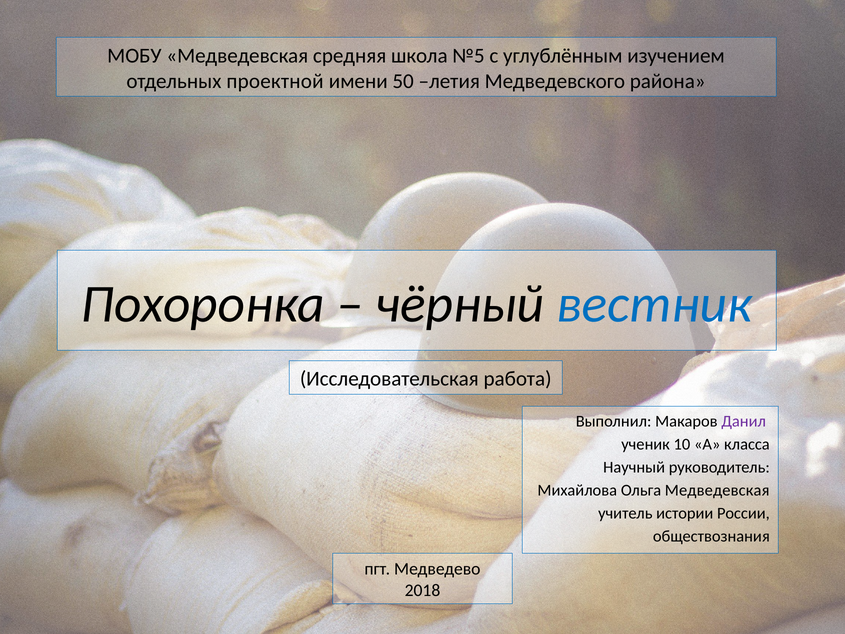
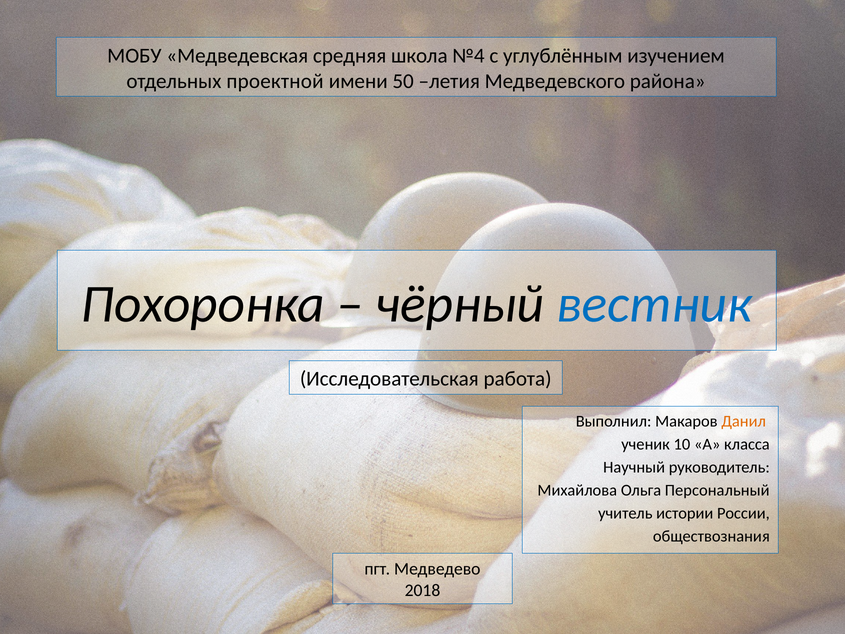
№5: №5 -> №4
Данил colour: purple -> orange
Ольга Медведевская: Медведевская -> Персональный
